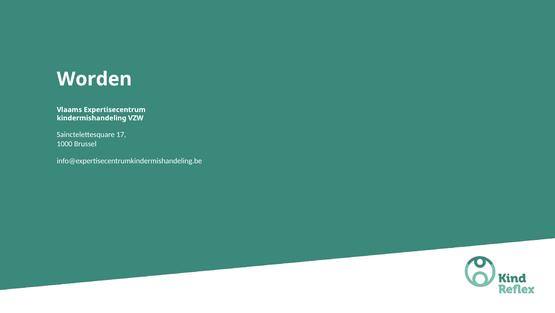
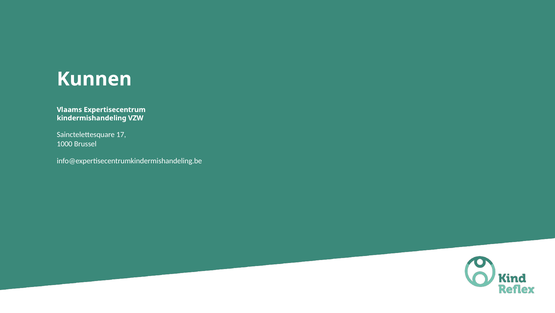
Worden: Worden -> Kunnen
